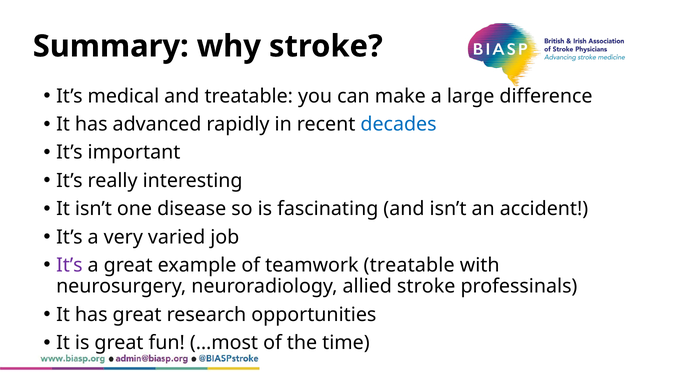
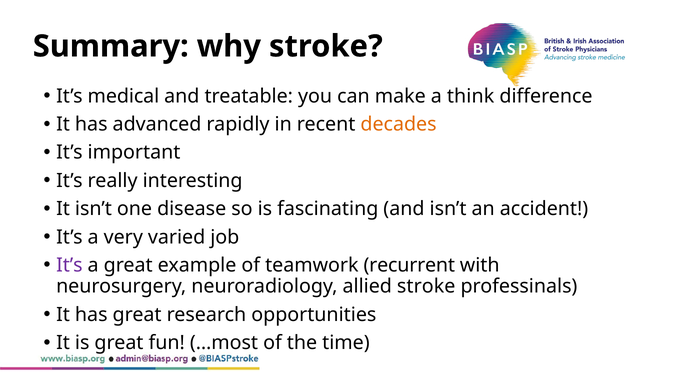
large: large -> think
decades colour: blue -> orange
teamwork treatable: treatable -> recurrent
